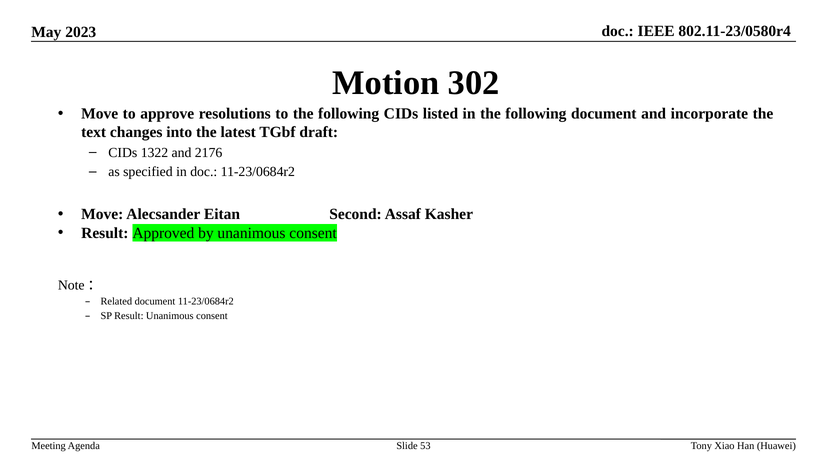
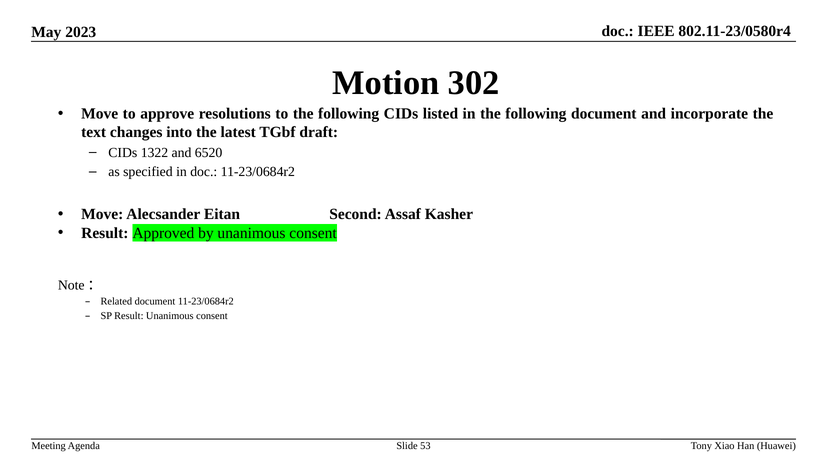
2176: 2176 -> 6520
